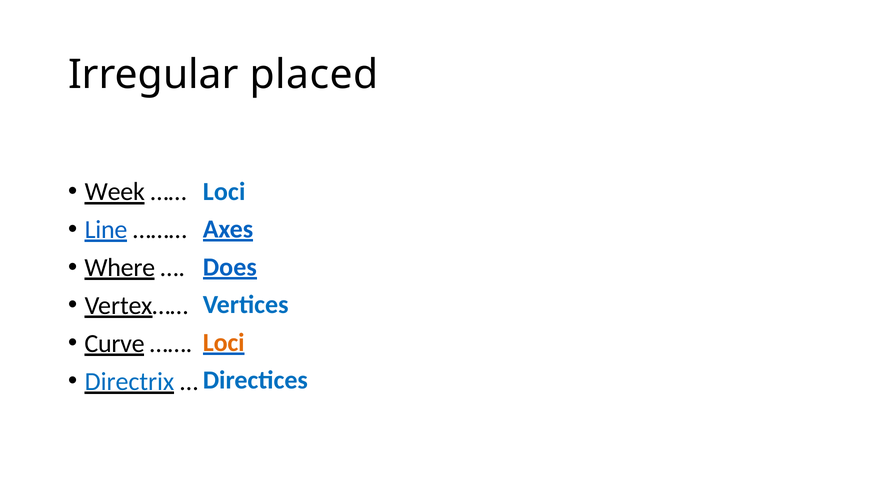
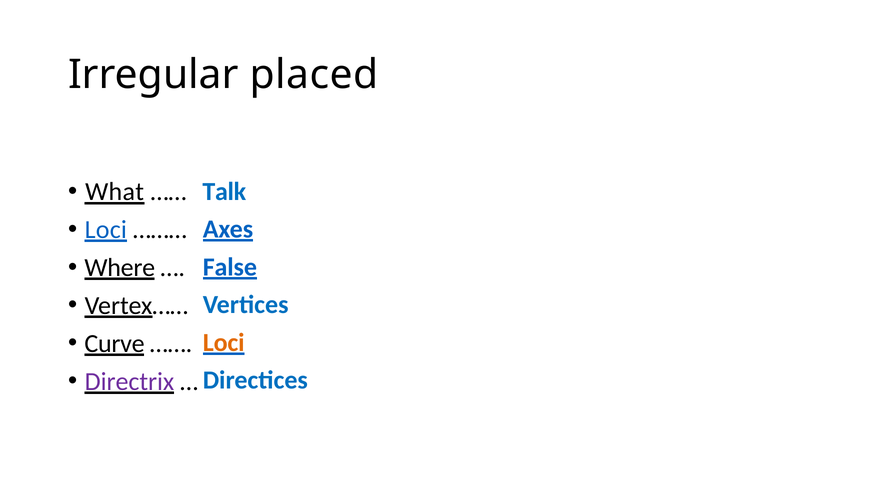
Week: Week -> What
Loci at (224, 191): Loci -> Talk
Line at (106, 230): Line -> Loci
Does: Does -> False
Directrix colour: blue -> purple
